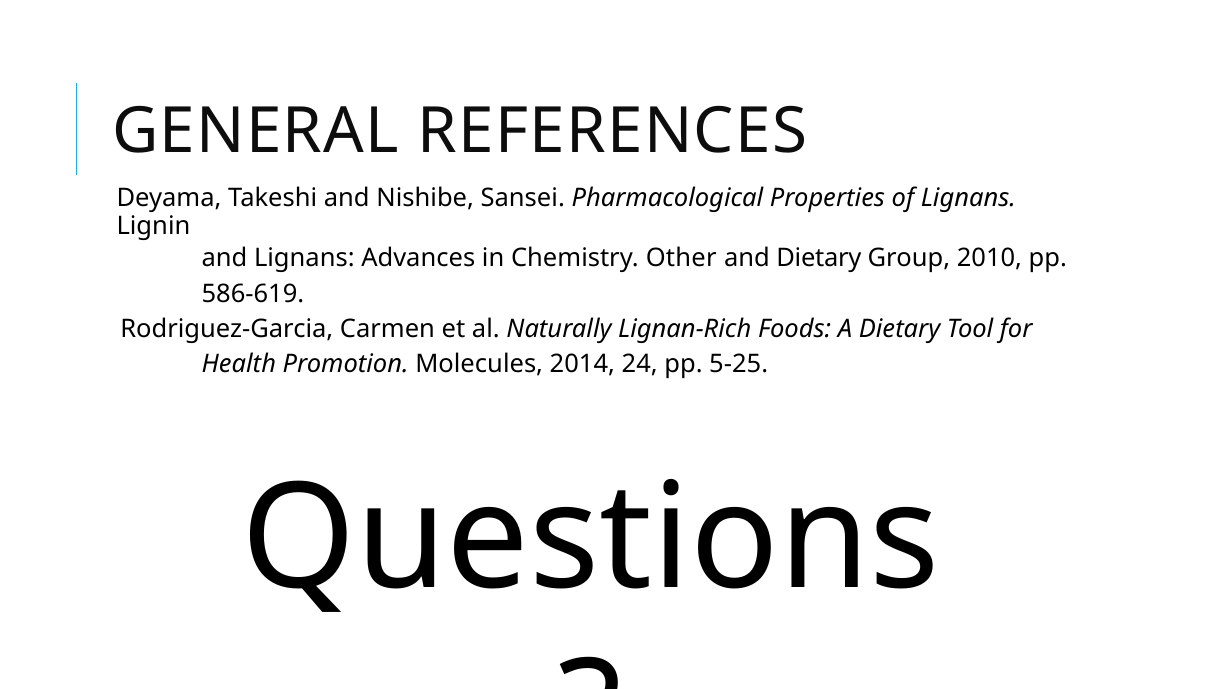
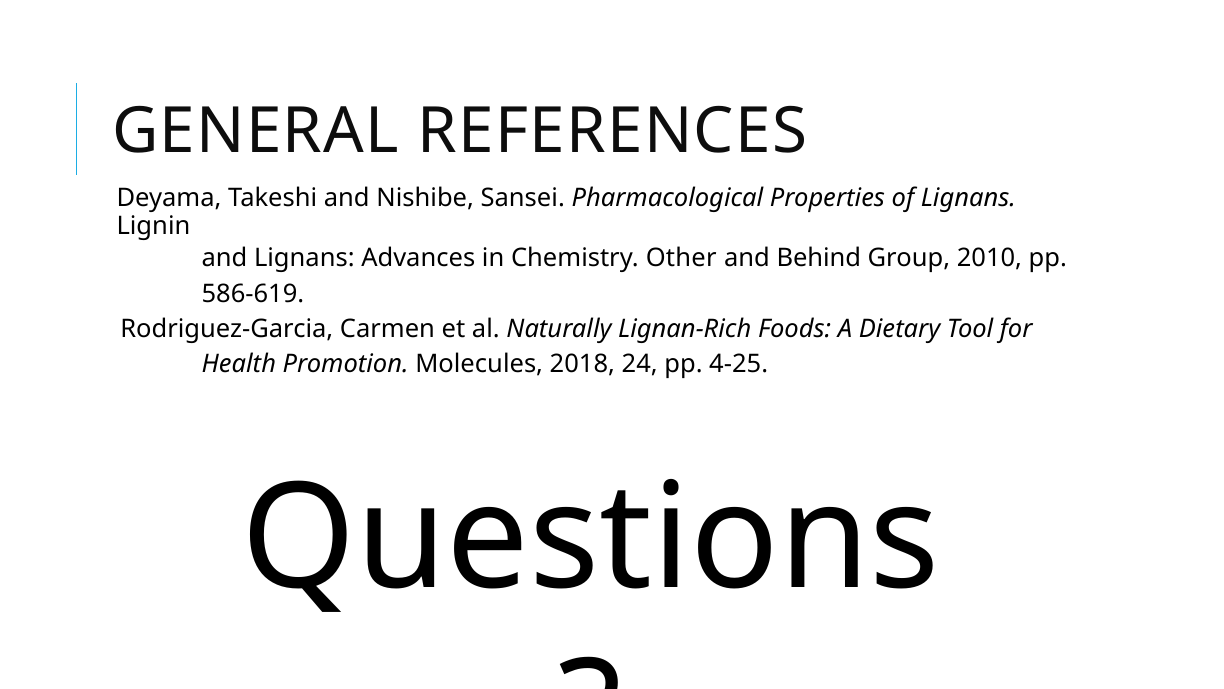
and Dietary: Dietary -> Behind
2014: 2014 -> 2018
5-25: 5-25 -> 4-25
